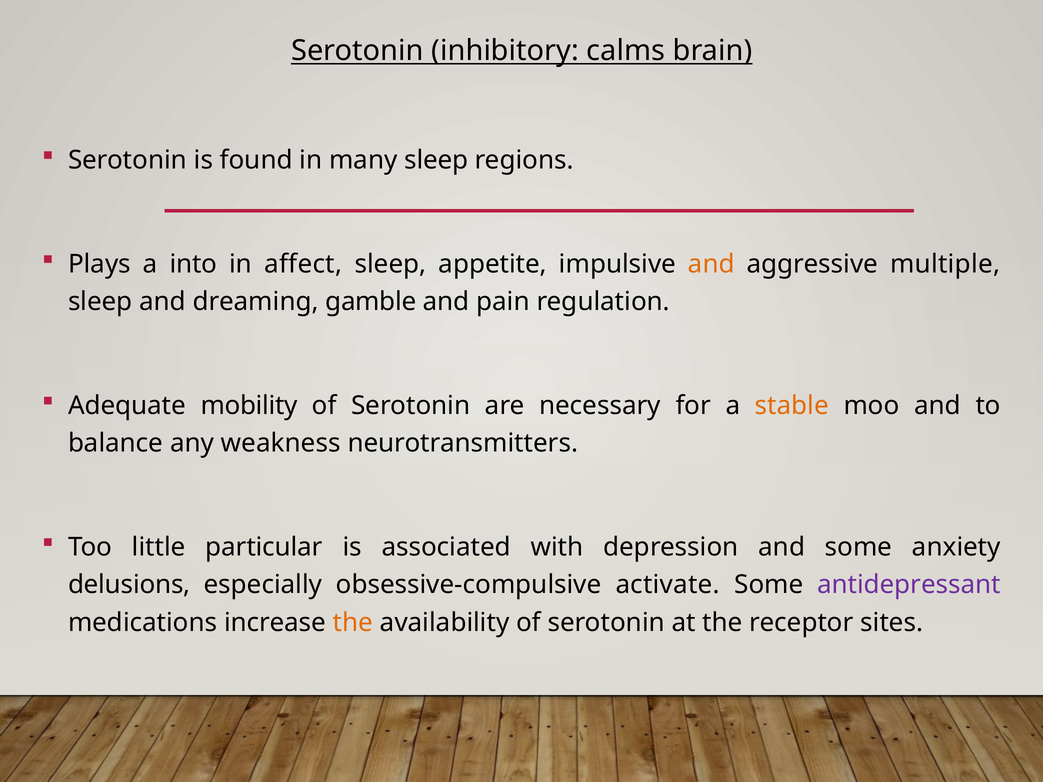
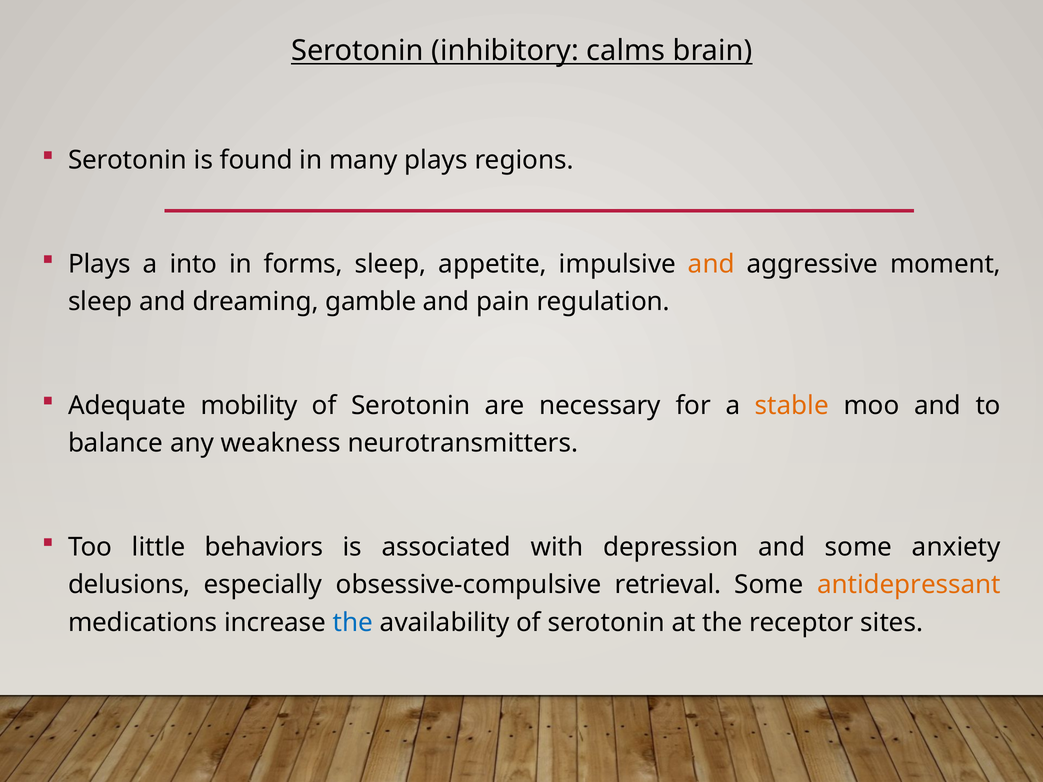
many sleep: sleep -> plays
affect: affect -> forms
multiple: multiple -> moment
particular: particular -> behaviors
activate: activate -> retrieval
antidepressant colour: purple -> orange
the at (353, 623) colour: orange -> blue
